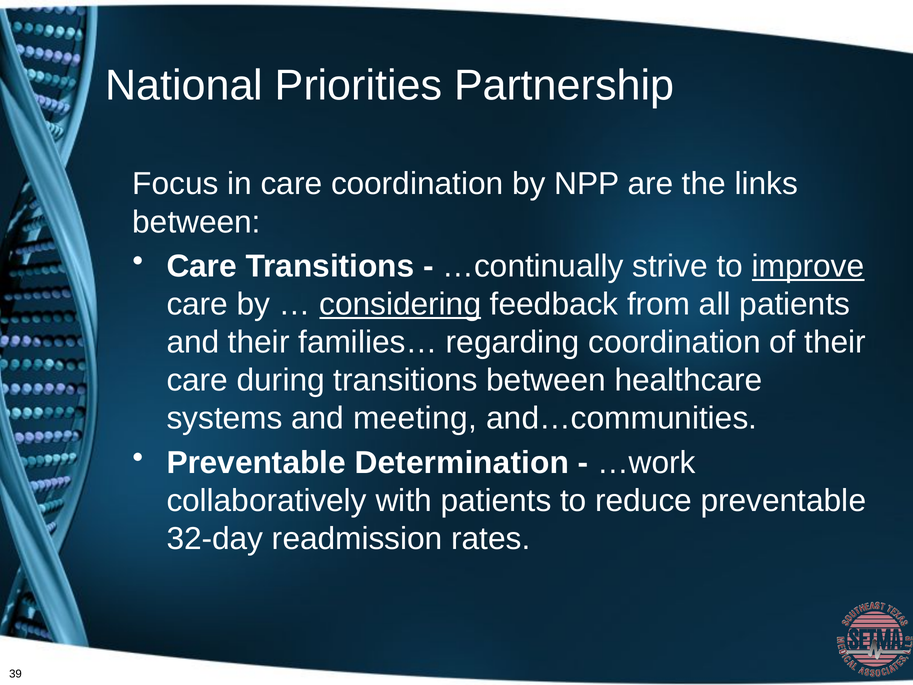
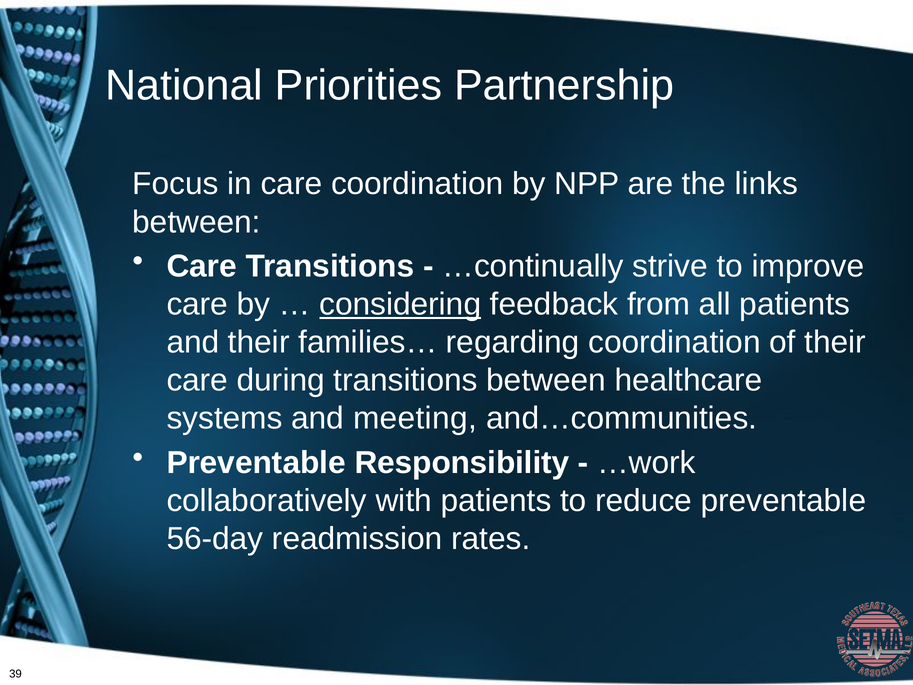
improve underline: present -> none
Determination: Determination -> Responsibility
32-day: 32-day -> 56-day
